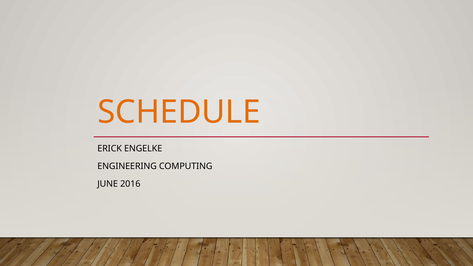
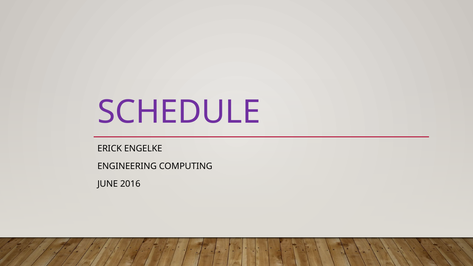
SCHEDULE colour: orange -> purple
